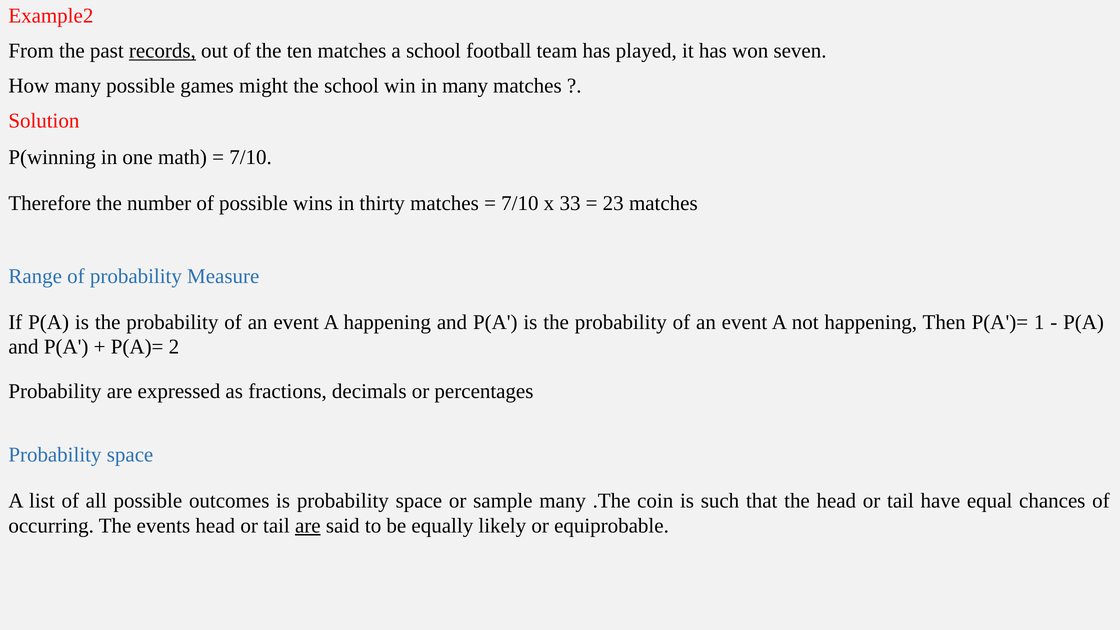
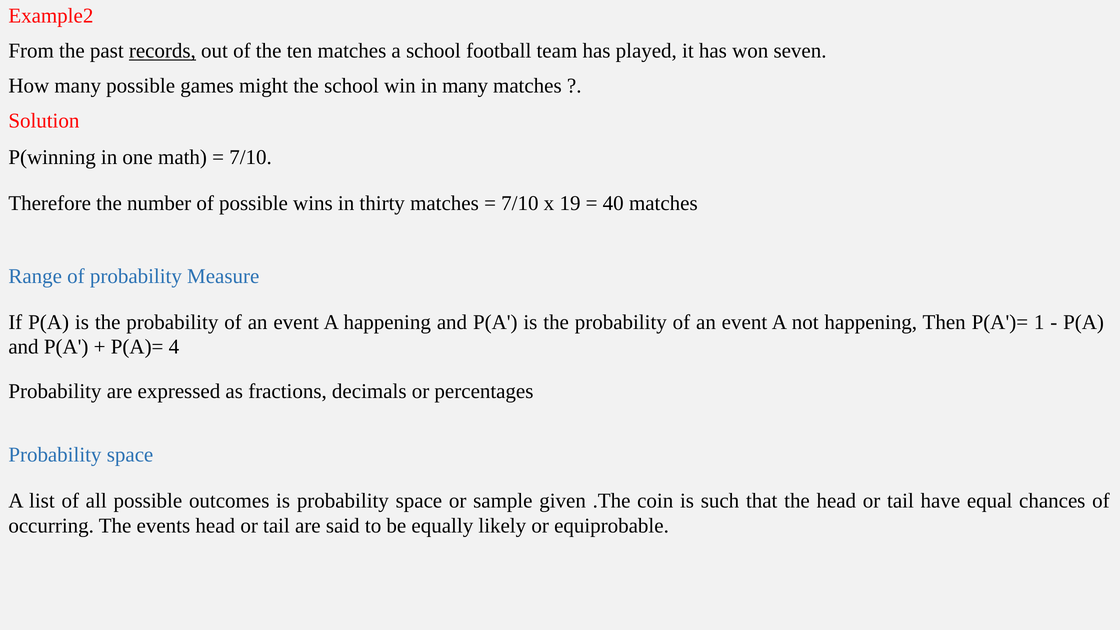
33: 33 -> 19
23: 23 -> 40
2: 2 -> 4
sample many: many -> given
are at (308, 526) underline: present -> none
